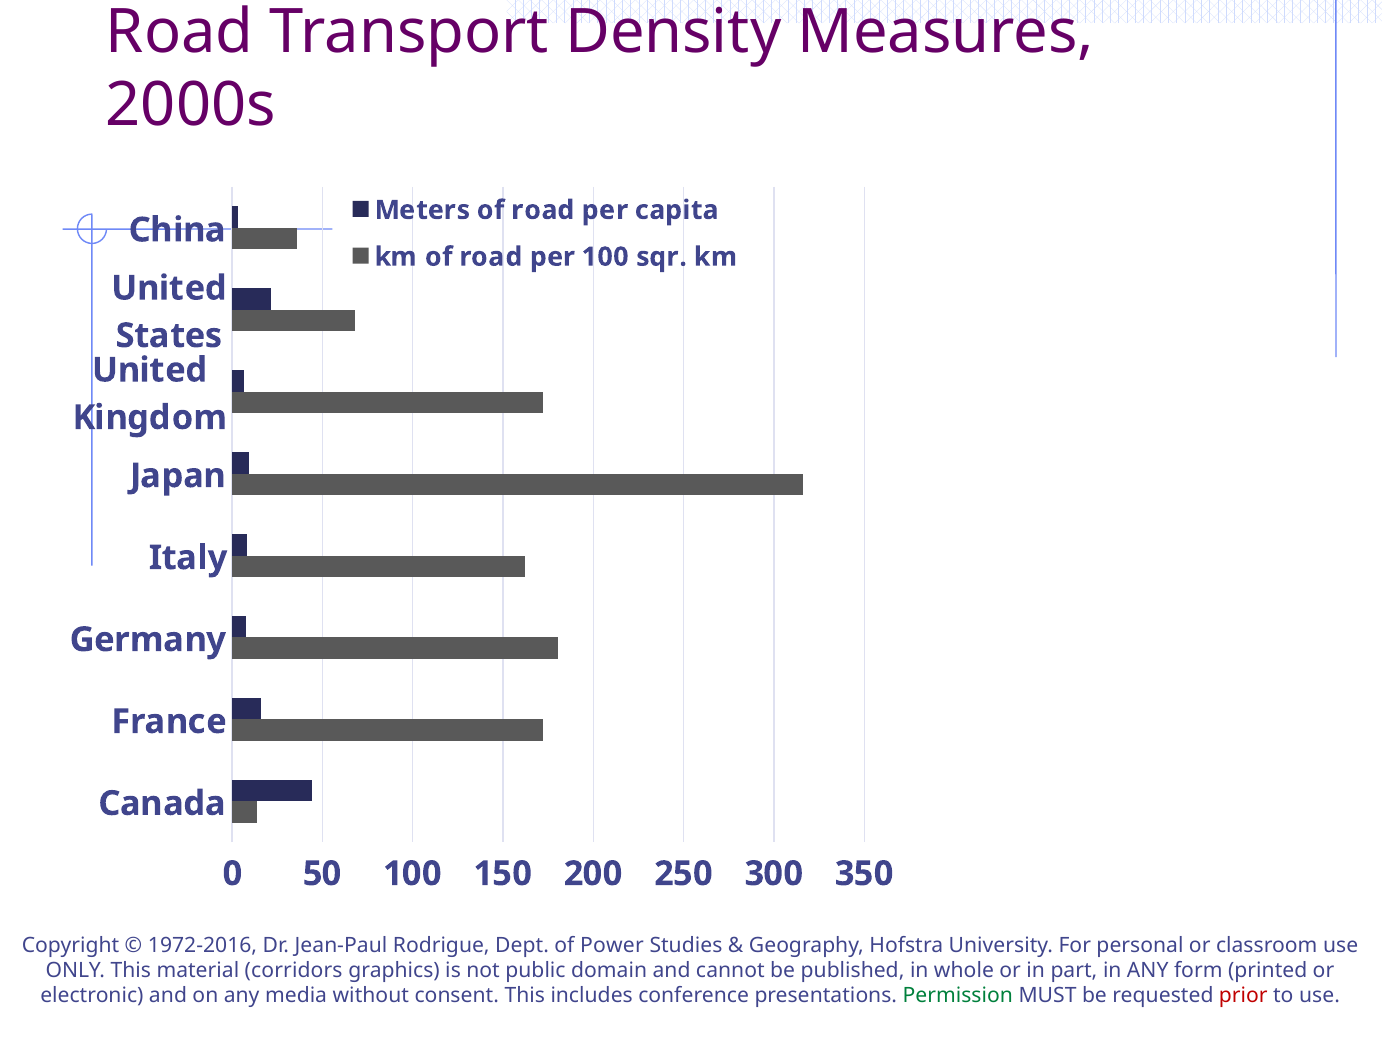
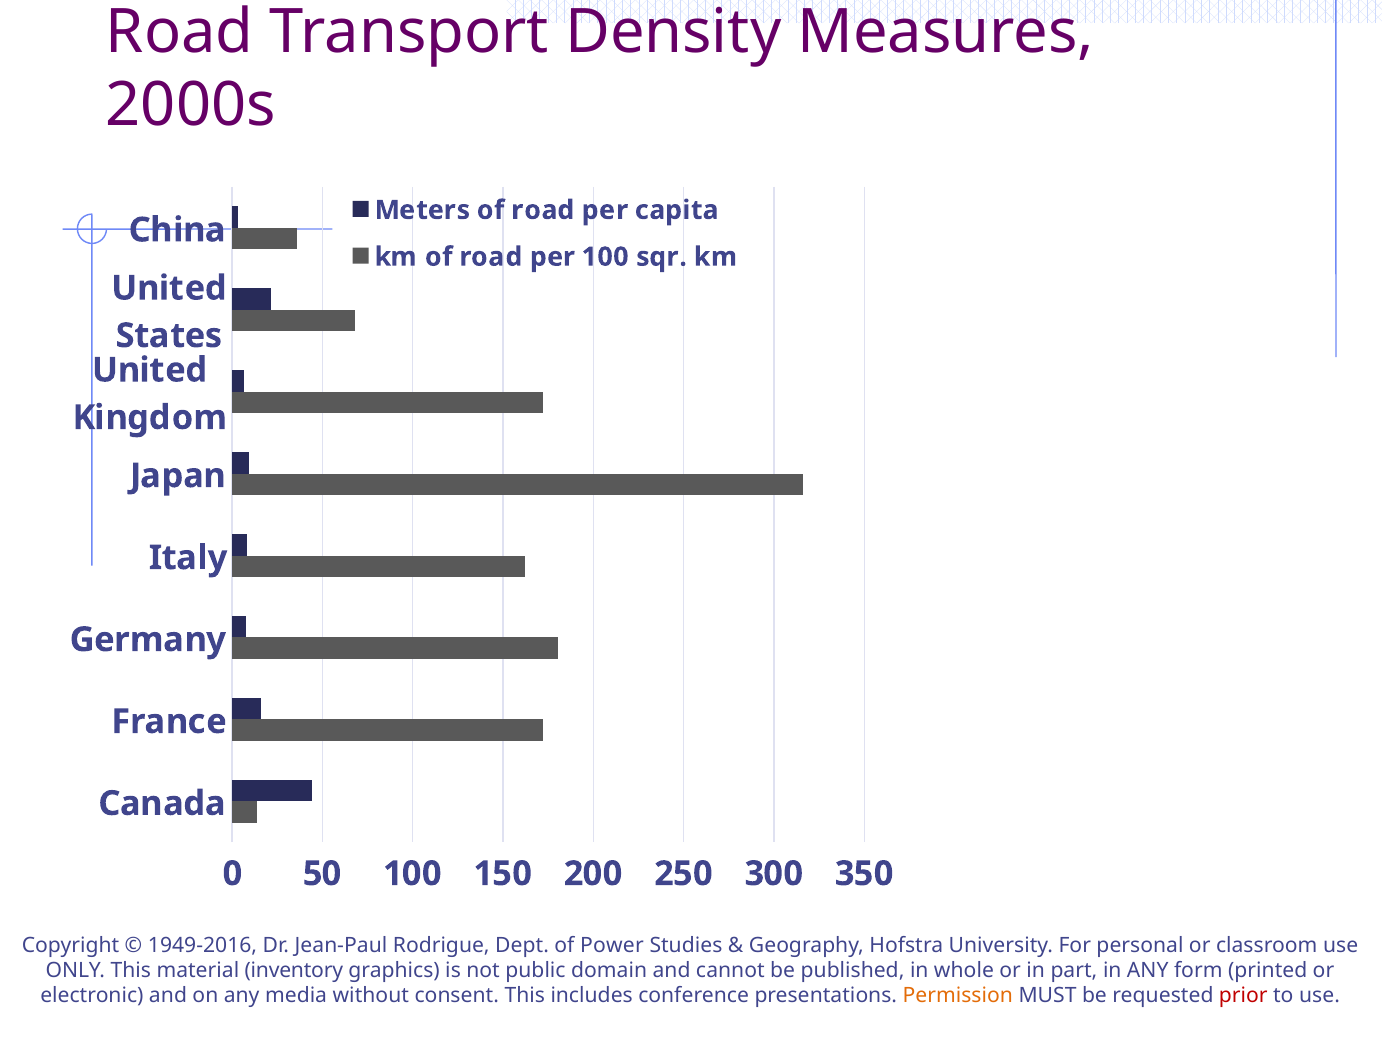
1972-2016: 1972-2016 -> 1949-2016
corridors: corridors -> inventory
Permission colour: green -> orange
